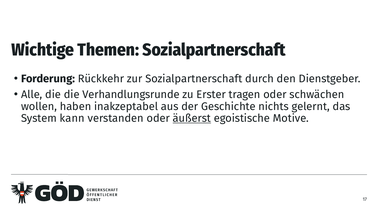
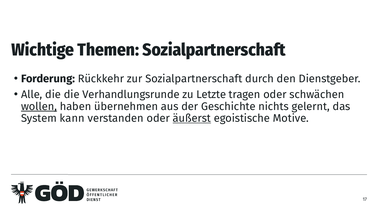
Erster: Erster -> Letzte
wollen underline: none -> present
inakzeptabel: inakzeptabel -> übernehmen
